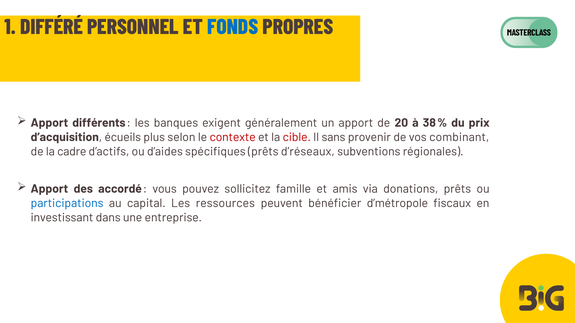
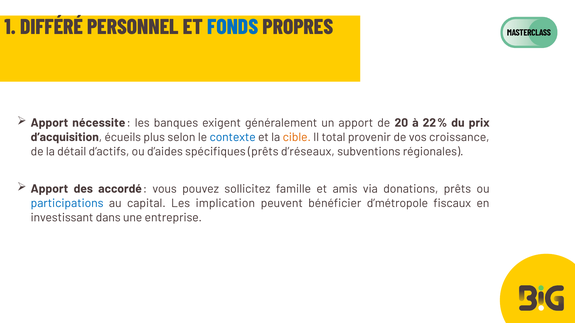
différents: différents -> nécessite
38: 38 -> 22
contexte colour: red -> blue
cible colour: red -> orange
sans: sans -> total
combinant: combinant -> croissance
cadre: cadre -> détail
ressources: ressources -> implication
